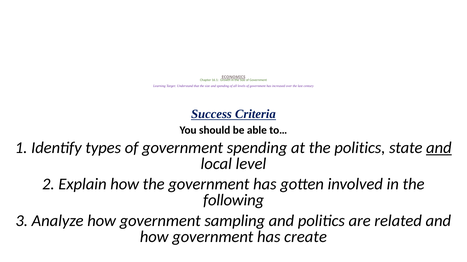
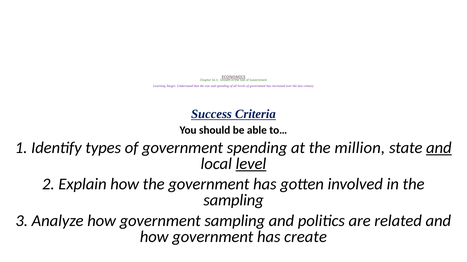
the politics: politics -> million
level underline: none -> present
following at (234, 201): following -> sampling
